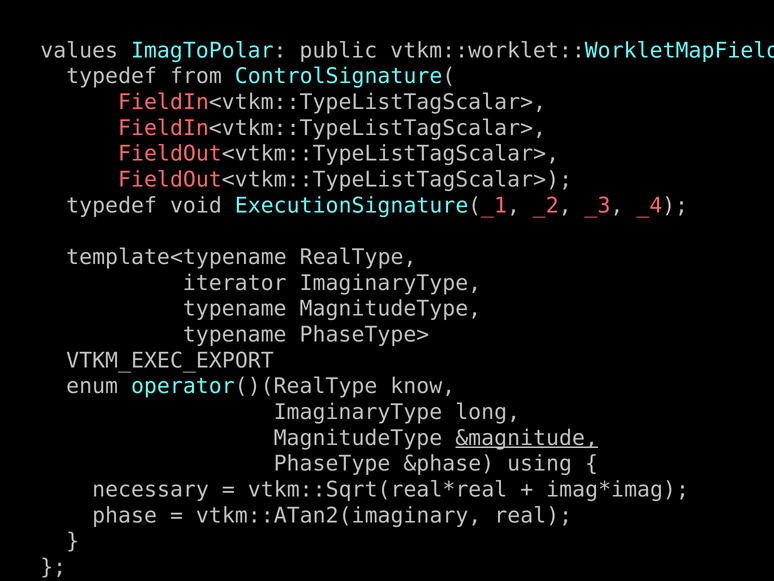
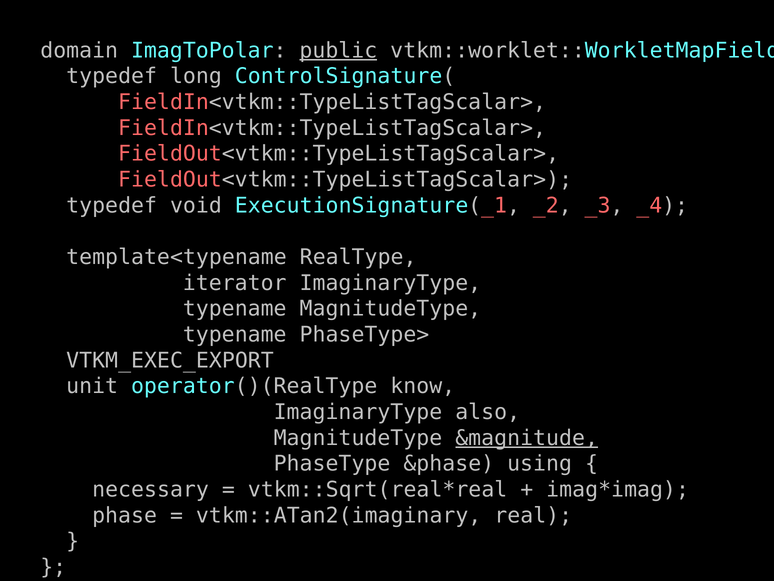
values: values -> domain
public underline: none -> present
from: from -> long
enum: enum -> unit
long: long -> also
